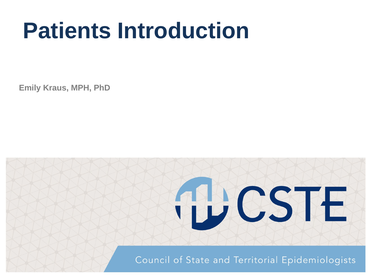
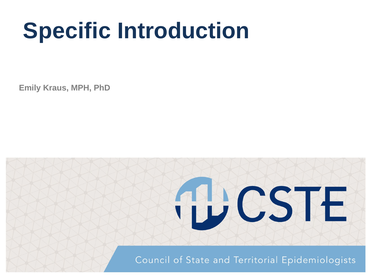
Patients: Patients -> Specific
